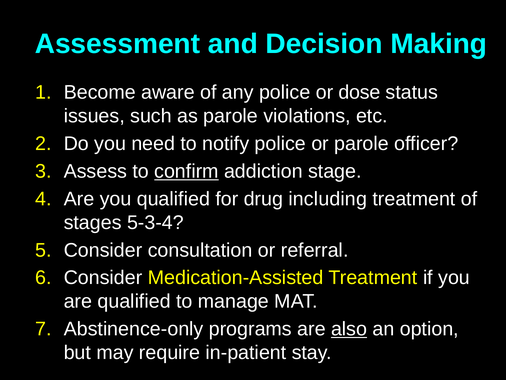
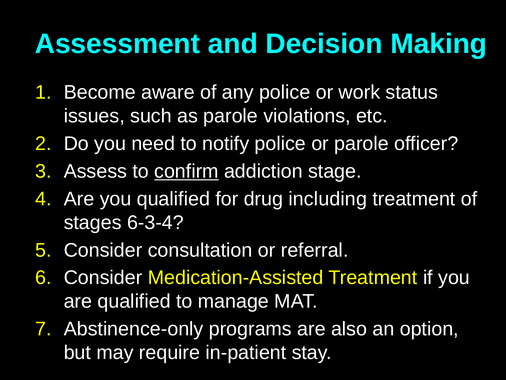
dose: dose -> work
5-3-4: 5-3-4 -> 6-3-4
also underline: present -> none
